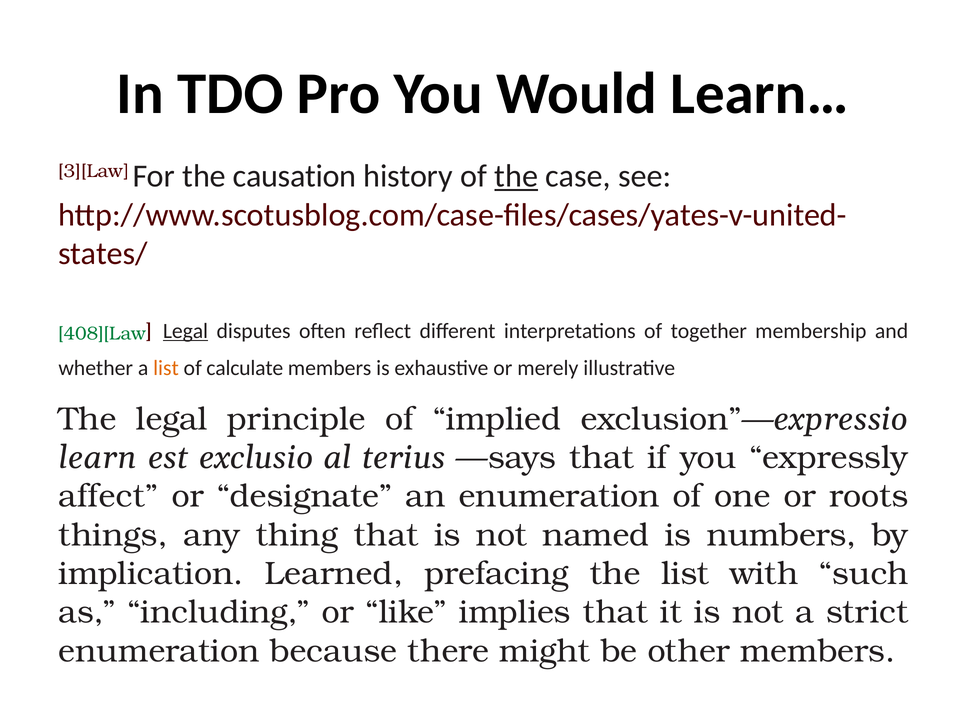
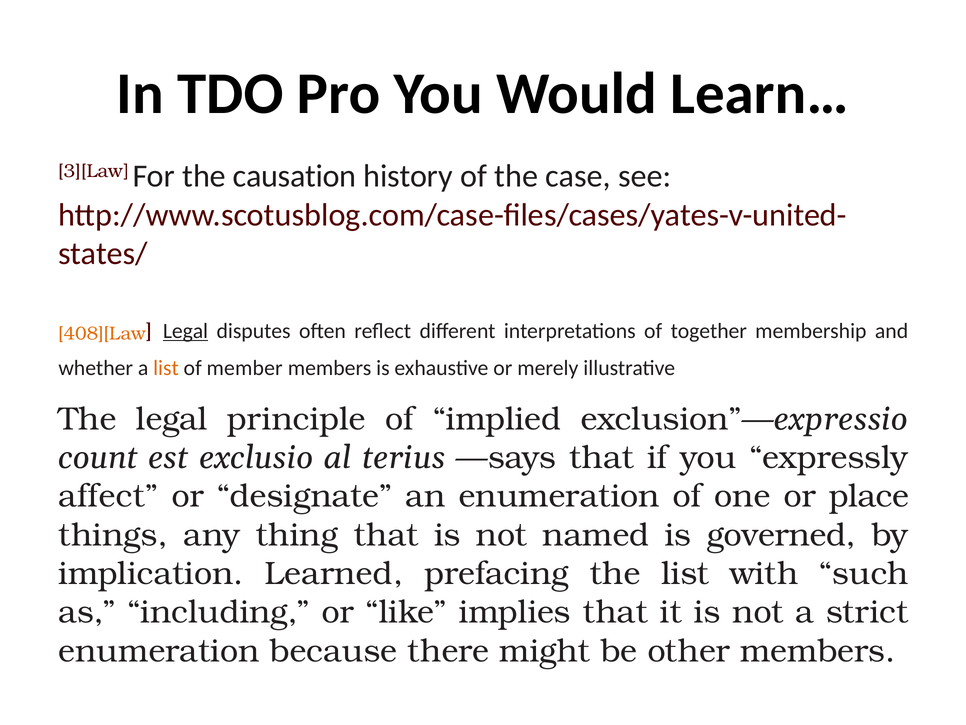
the at (516, 176) underline: present -> none
408][Law colour: green -> orange
calculate: calculate -> member
learn: learn -> count
roots: roots -> place
numbers: numbers -> governed
